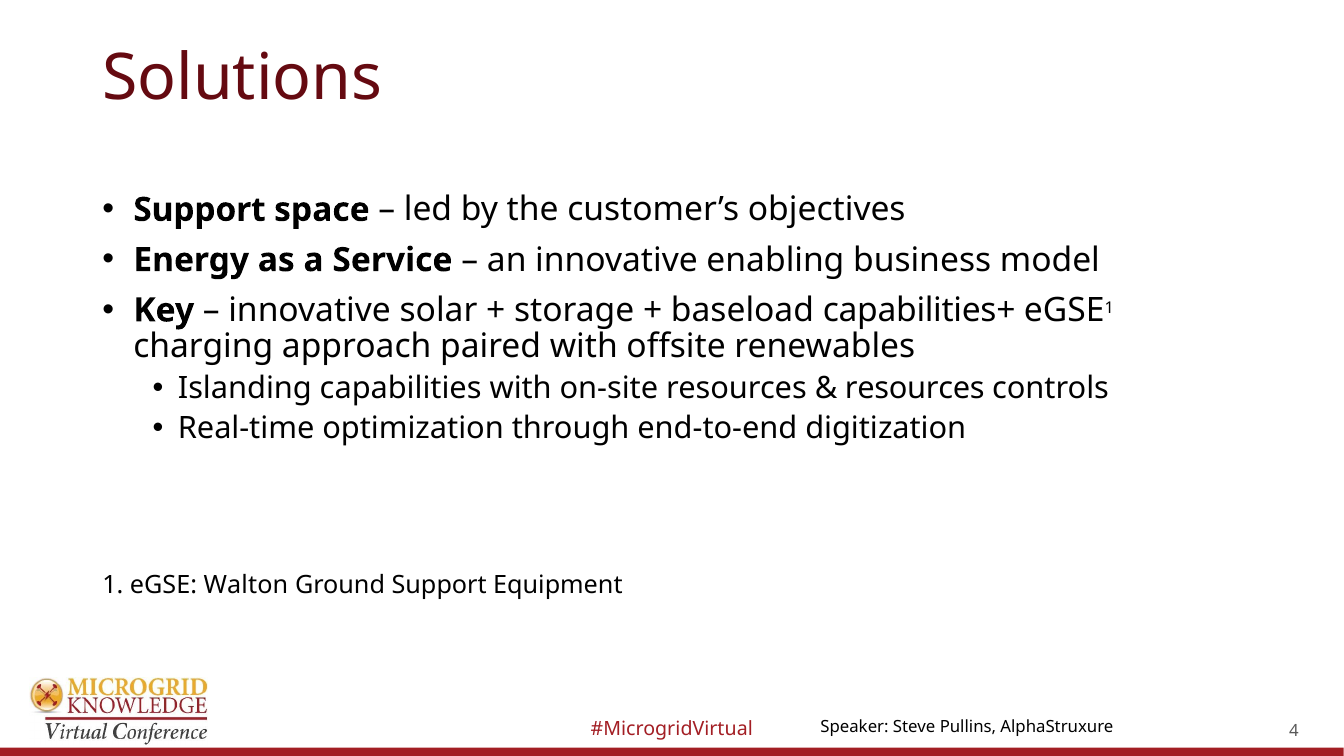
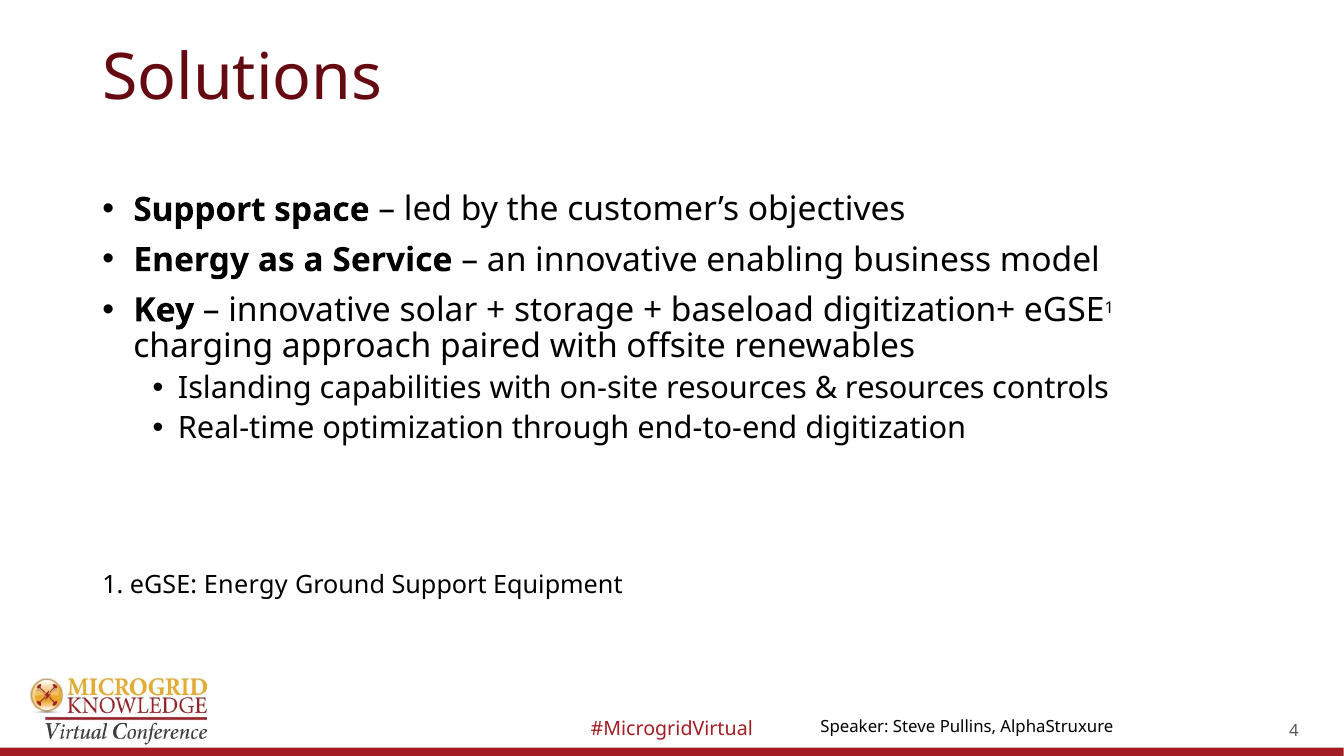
capabilities+: capabilities+ -> digitization+
eGSE Walton: Walton -> Energy
